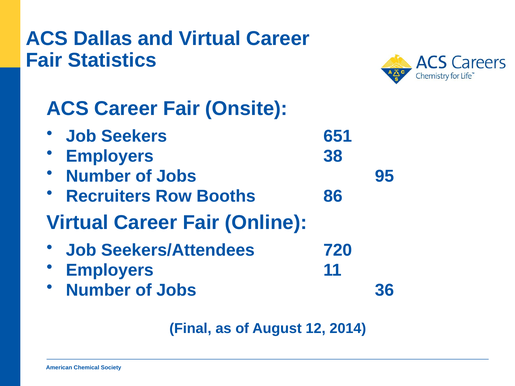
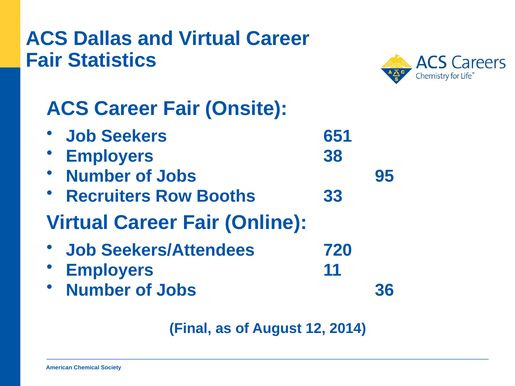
86: 86 -> 33
